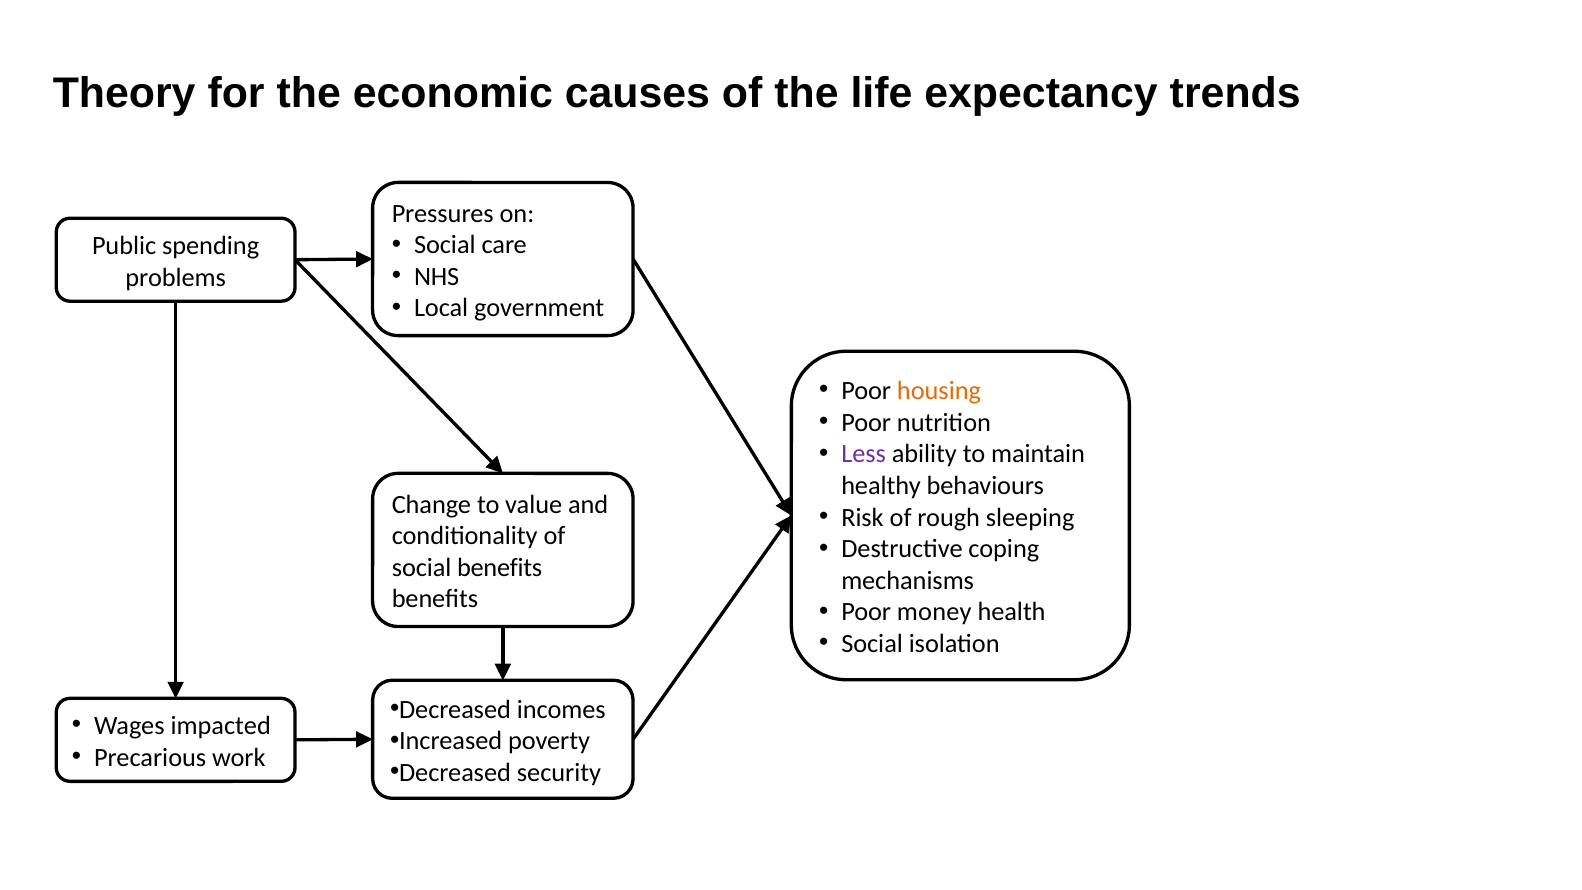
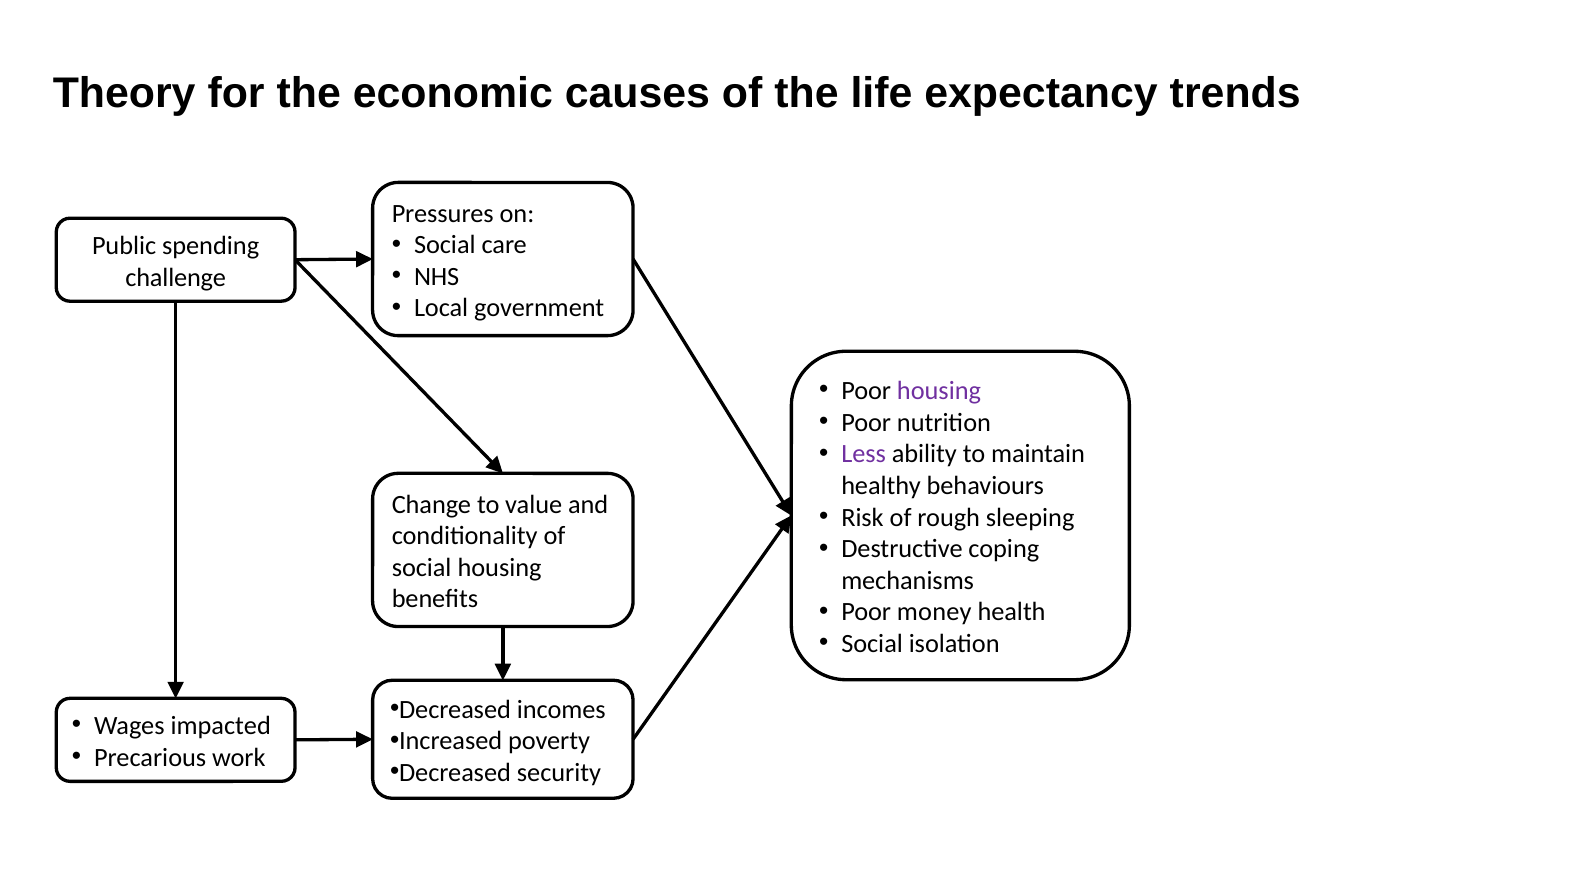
problems: problems -> challenge
housing at (939, 391) colour: orange -> purple
social benefits: benefits -> housing
